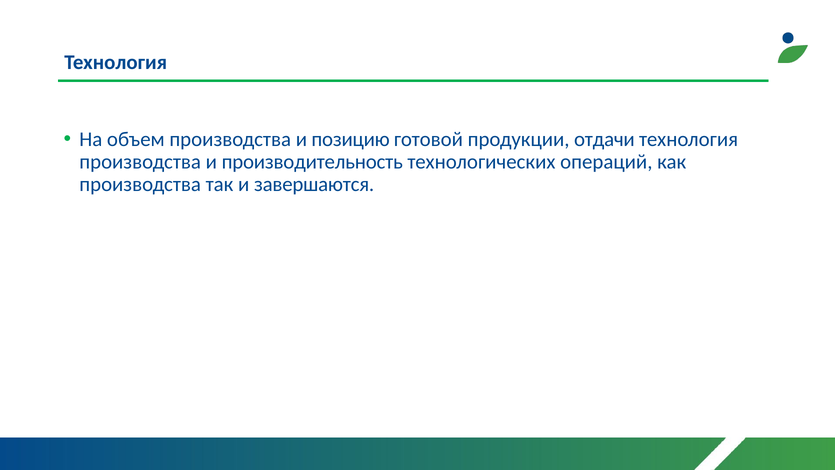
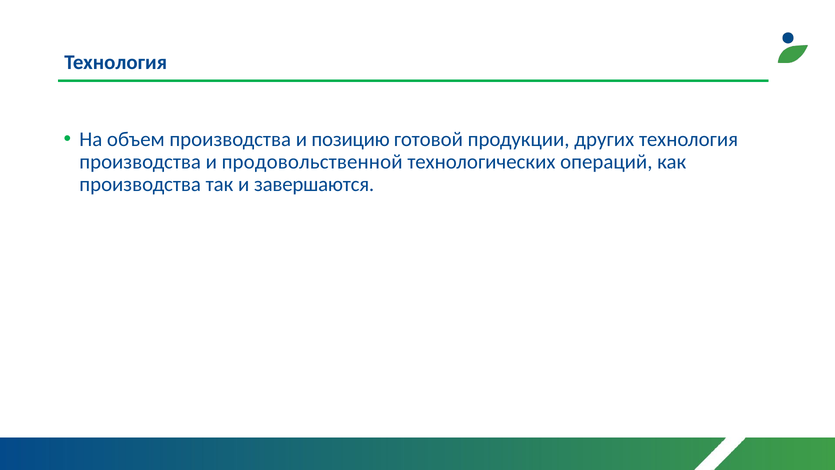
отдачи: отдачи -> других
производительность: производительность -> продовольственной
